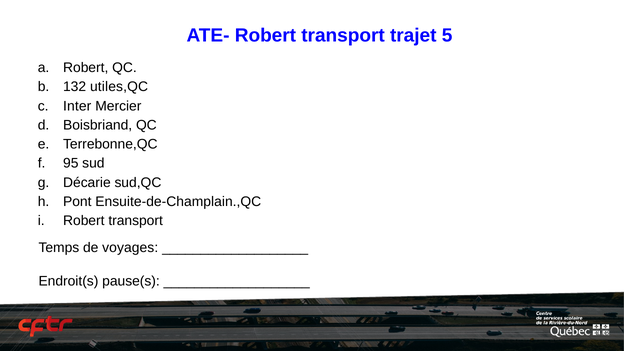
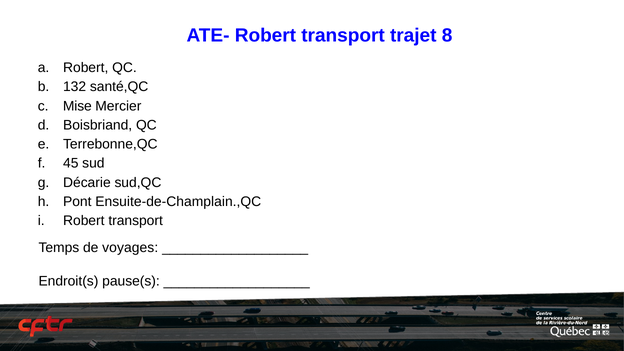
5: 5 -> 8
utiles,QC: utiles,QC -> santé,QC
Inter: Inter -> Mise
95: 95 -> 45
